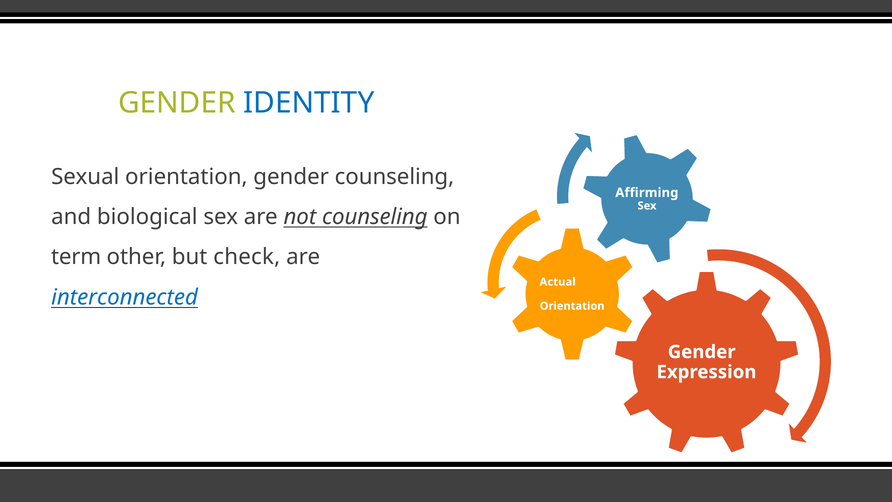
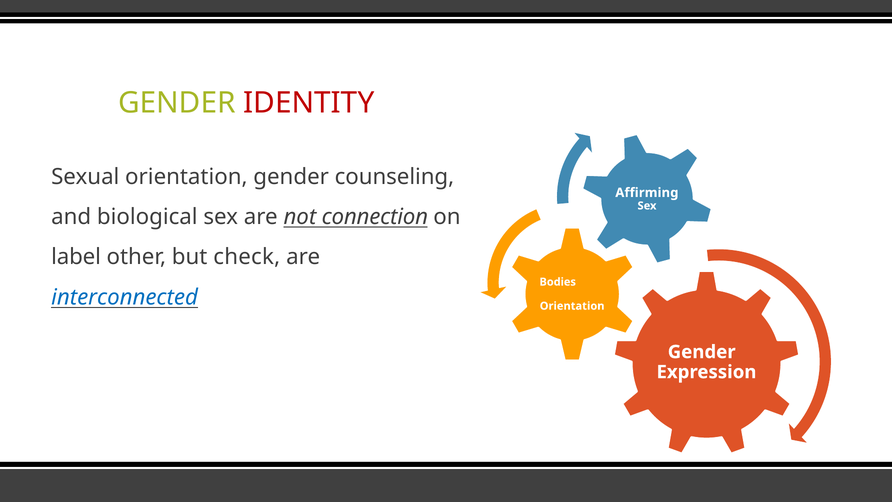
IDENTITY colour: blue -> red
not counseling: counseling -> connection
term: term -> label
Actual: Actual -> Bodies
